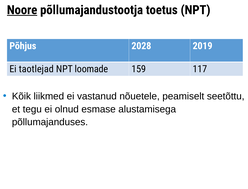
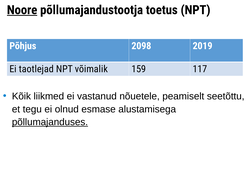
2028: 2028 -> 2098
loomade: loomade -> võimalik
põllumajanduses underline: none -> present
